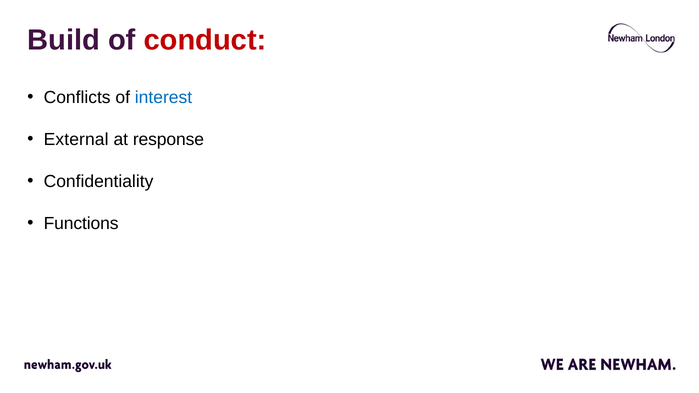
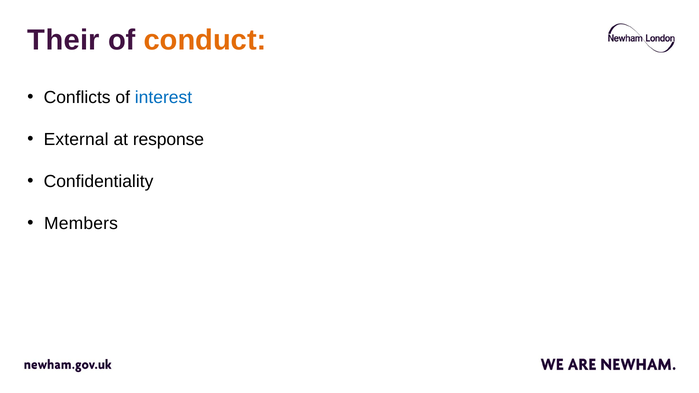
Build: Build -> Their
conduct colour: red -> orange
Functions: Functions -> Members
